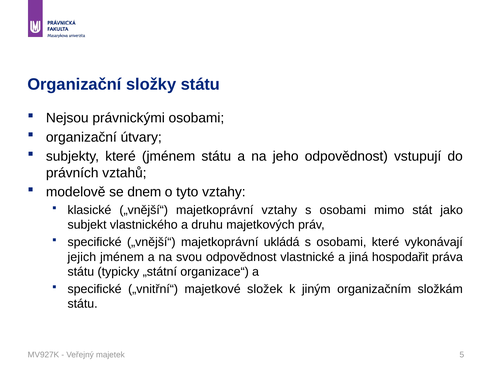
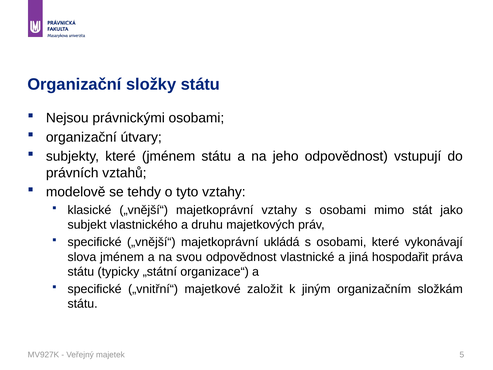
dnem: dnem -> tehdy
jejich: jejich -> slova
složek: složek -> založit
